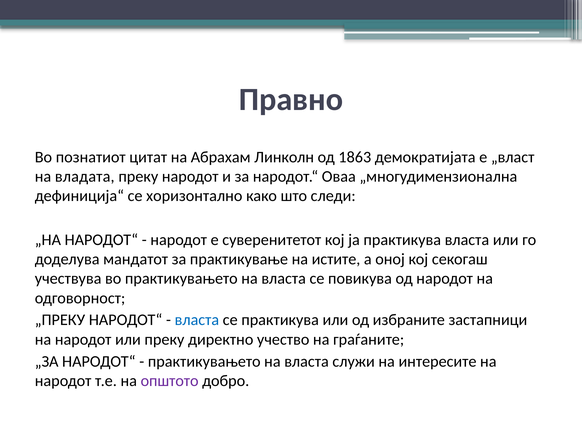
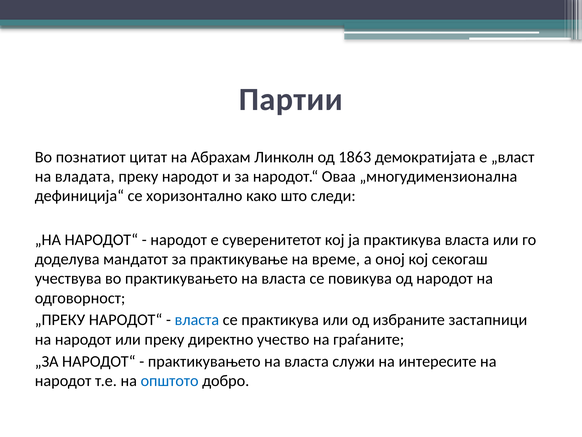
Правно: Правно -> Партии
истите: истите -> време
општото colour: purple -> blue
